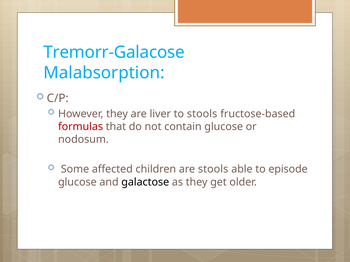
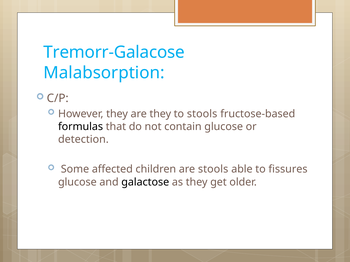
are liver: liver -> they
formulas colour: red -> black
nodosum: nodosum -> detection
episode: episode -> fissures
